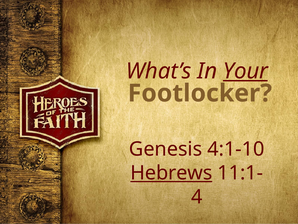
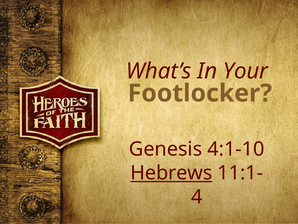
Your underline: present -> none
